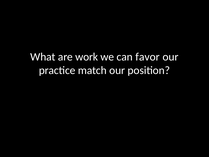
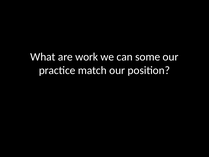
favor: favor -> some
